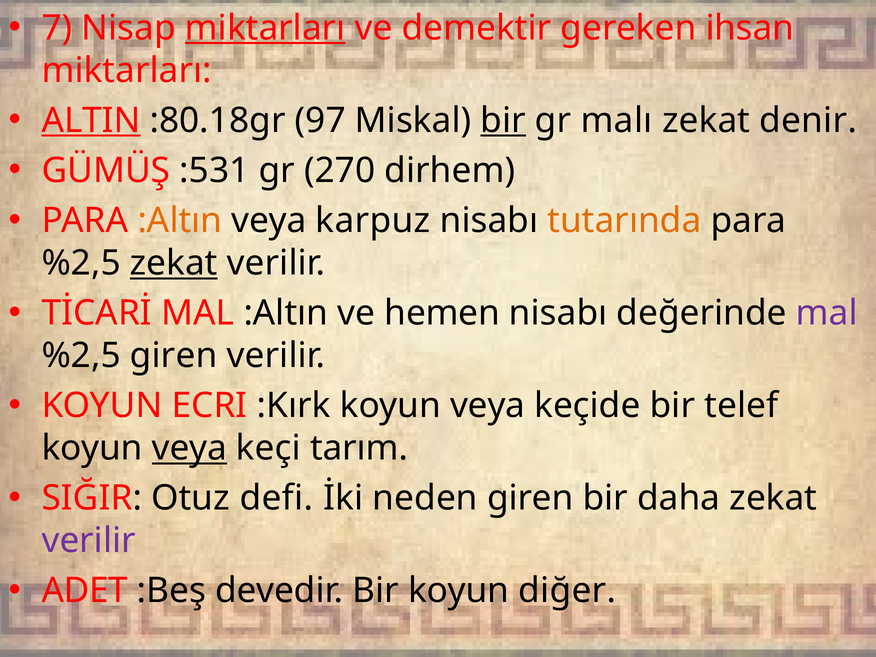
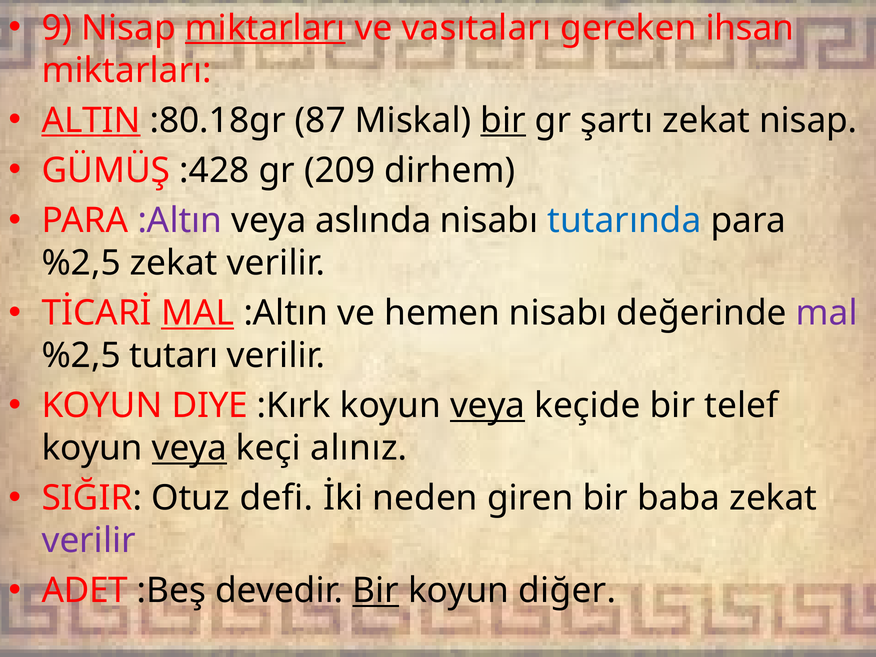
7: 7 -> 9
demektir: demektir -> vasıtaları
97: 97 -> 87
malı: malı -> şartı
zekat denir: denir -> nisap
:531: :531 -> :428
270: 270 -> 209
:Altın at (180, 221) colour: orange -> purple
karpuz: karpuz -> aslında
tutarında colour: orange -> blue
zekat at (174, 263) underline: present -> none
MAL at (198, 313) underline: none -> present
%2,5 giren: giren -> tutarı
ECRI: ECRI -> DIYE
veya at (488, 406) underline: none -> present
tarım: tarım -> alınız
daha: daha -> baba
Bir at (376, 591) underline: none -> present
